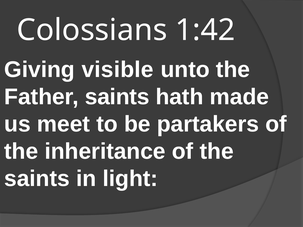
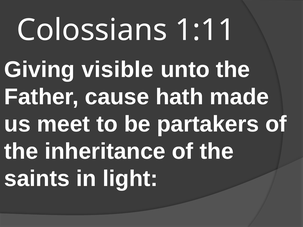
1:42: 1:42 -> 1:11
Father saints: saints -> cause
